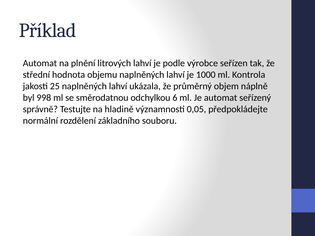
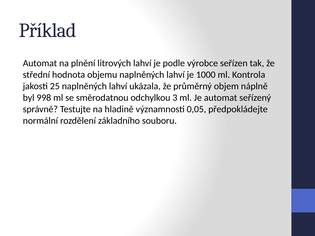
6: 6 -> 3
